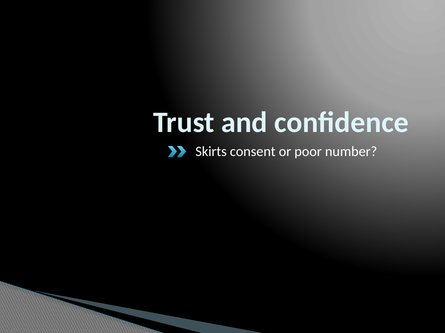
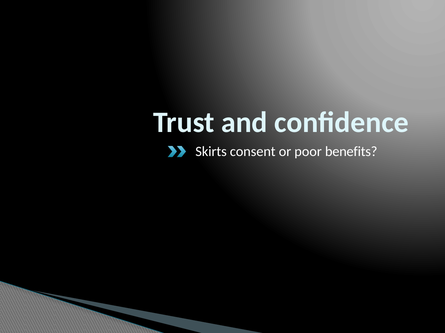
number: number -> benefits
